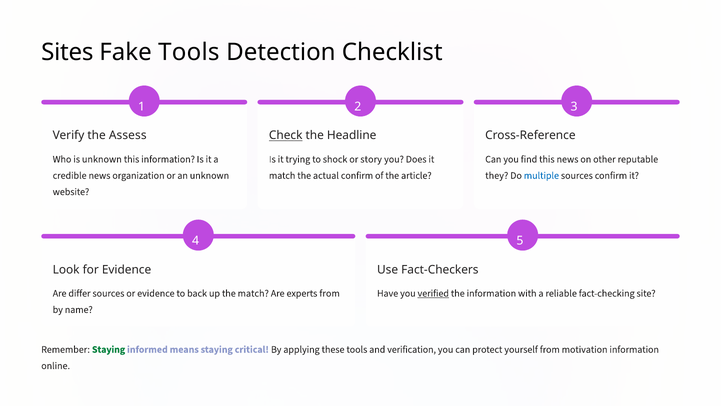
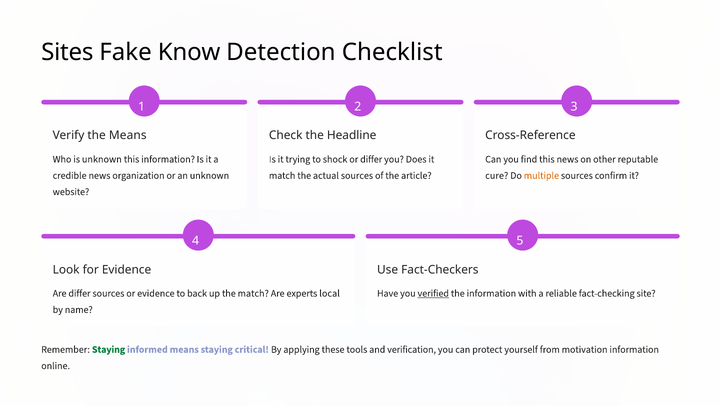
Fake Tools: Tools -> Know
the Assess: Assess -> Means
Check underline: present -> none
or story: story -> differ
actual confirm: confirm -> sources
they: they -> cure
multiple colour: blue -> orange
experts from: from -> local
